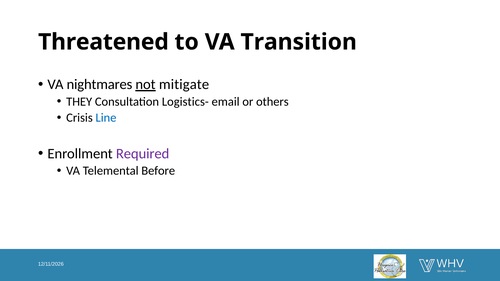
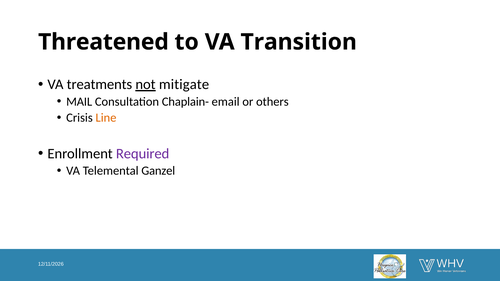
nightmares: nightmares -> treatments
THEY: THEY -> MAIL
Logistics-: Logistics- -> Chaplain-
Line colour: blue -> orange
Before: Before -> Ganzel
